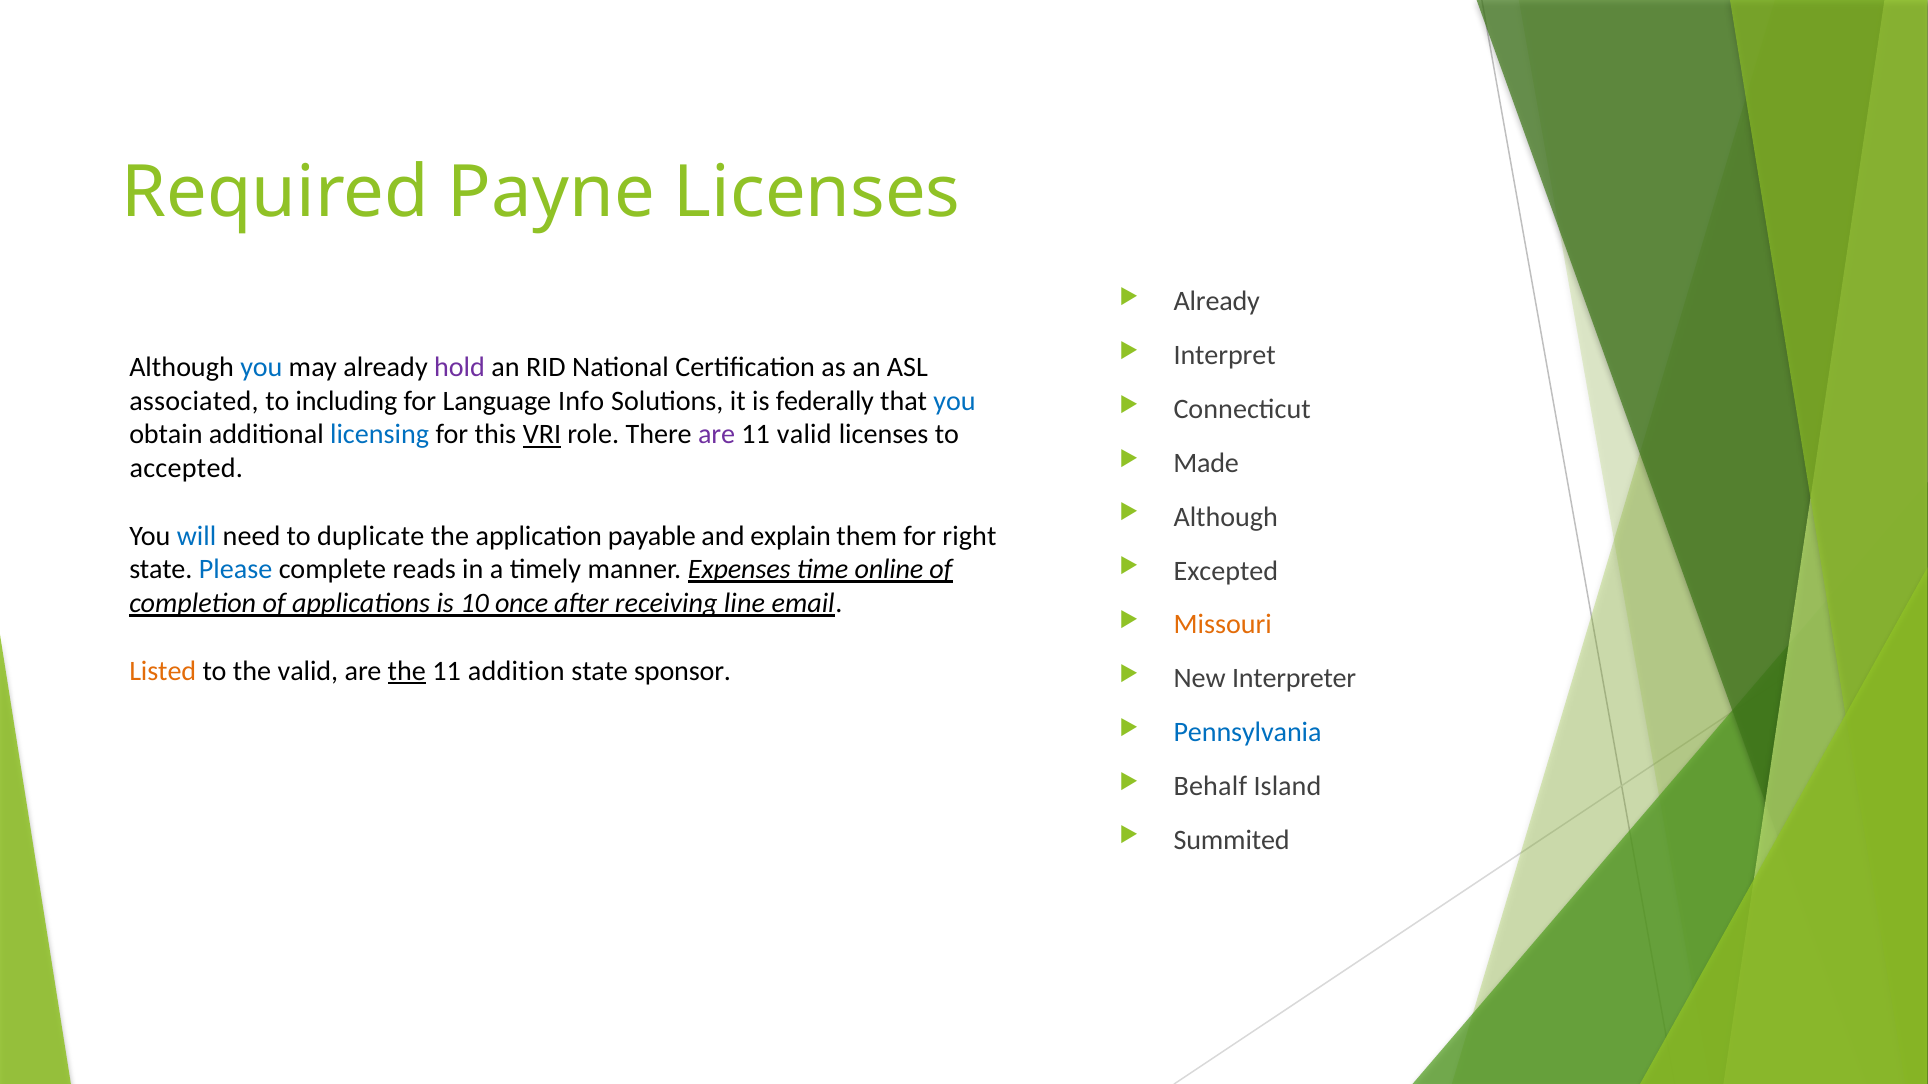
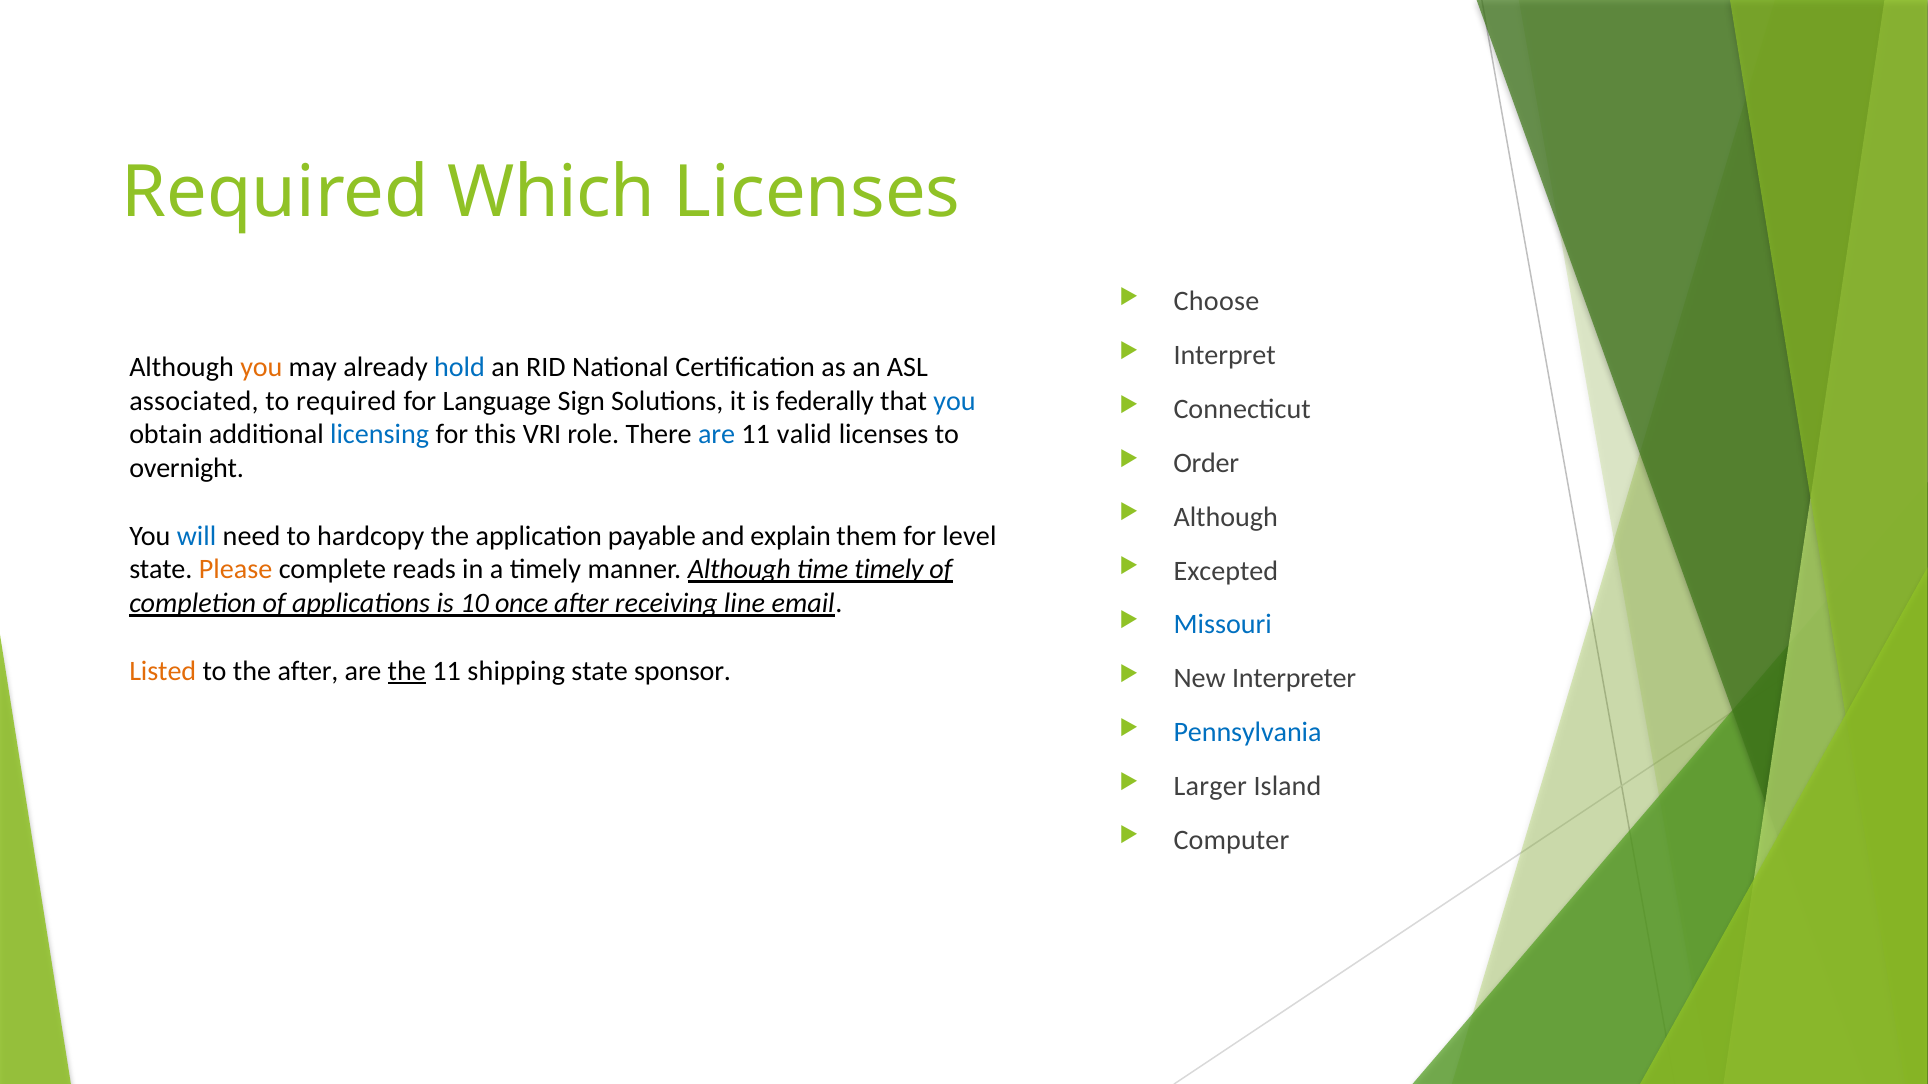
Payne: Payne -> Which
Already at (1217, 302): Already -> Choose
you at (261, 367) colour: blue -> orange
hold colour: purple -> blue
to including: including -> required
Info: Info -> Sign
VRI underline: present -> none
are at (717, 435) colour: purple -> blue
Made: Made -> Order
accepted: accepted -> overnight
duplicate: duplicate -> hardcopy
right: right -> level
Please colour: blue -> orange
manner Expenses: Expenses -> Although
time online: online -> timely
Missouri colour: orange -> blue
the valid: valid -> after
addition: addition -> shipping
Behalf: Behalf -> Larger
Summited: Summited -> Computer
